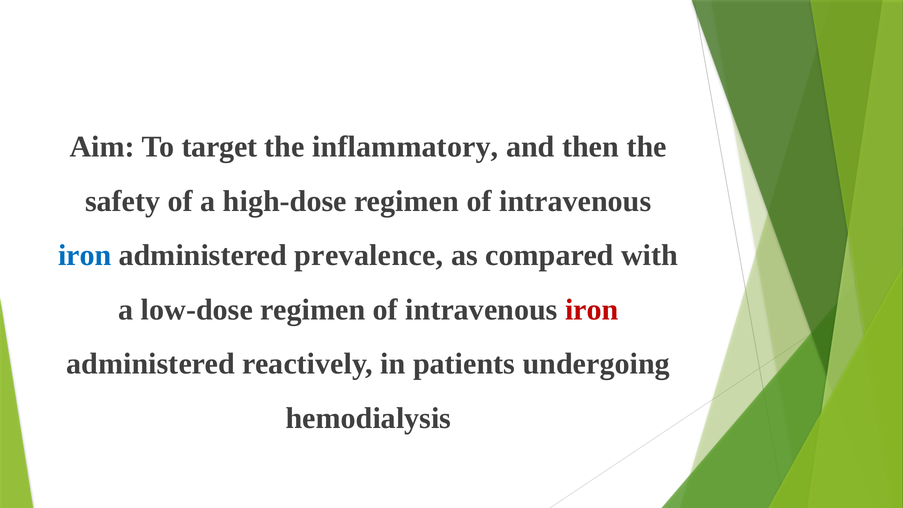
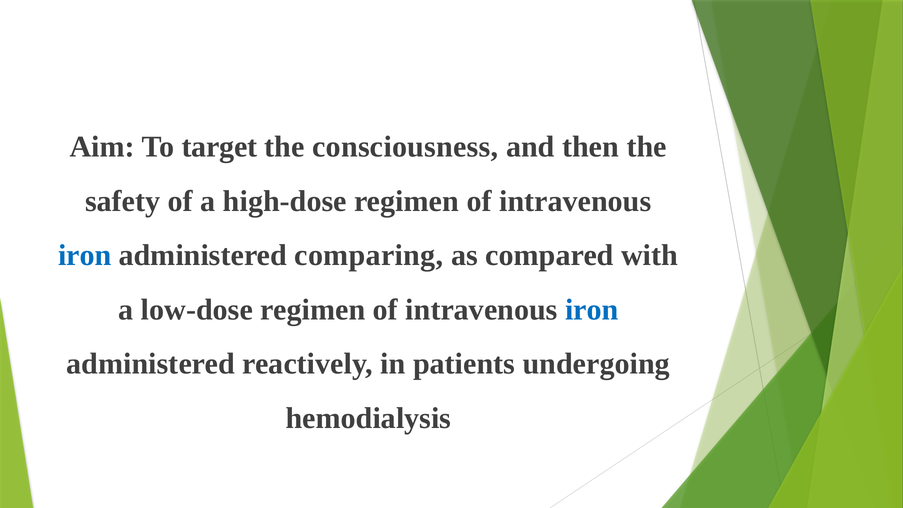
inflammatory: inflammatory -> consciousness
prevalence: prevalence -> comparing
iron at (592, 310) colour: red -> blue
